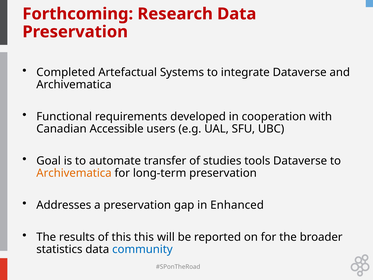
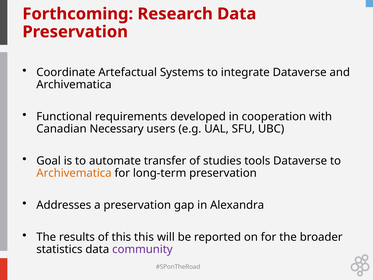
Completed: Completed -> Coordinate
Accessible: Accessible -> Necessary
Enhanced: Enhanced -> Alexandra
community colour: blue -> purple
